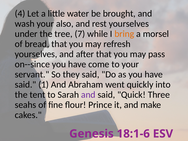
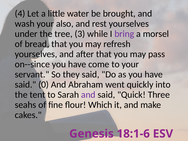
7: 7 -> 3
bring colour: orange -> purple
1: 1 -> 0
Prince: Prince -> Which
